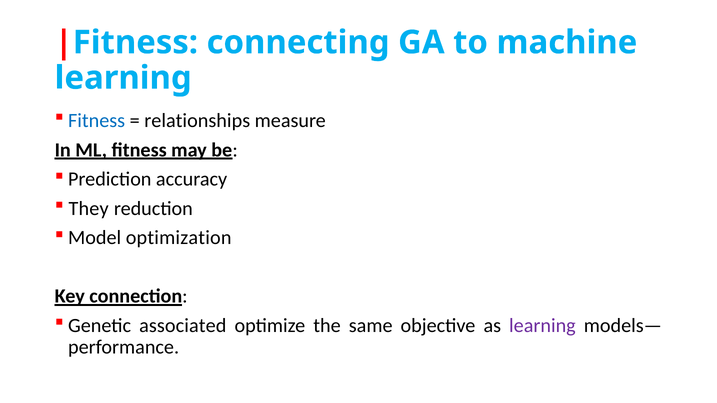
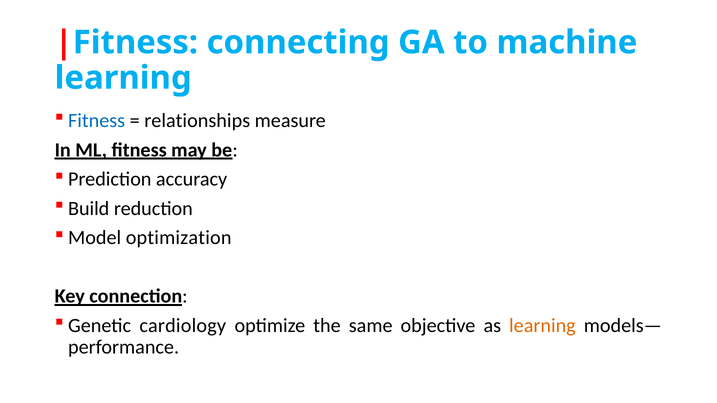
They: They -> Build
associated: associated -> cardiology
learning at (542, 326) colour: purple -> orange
